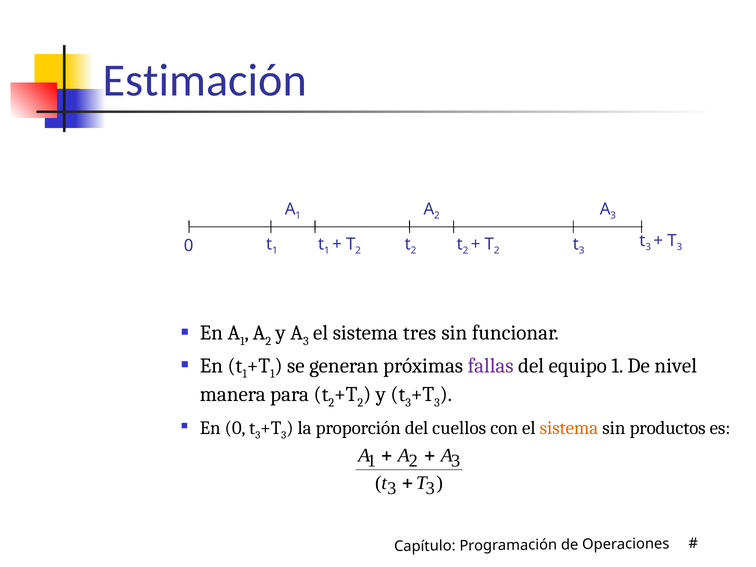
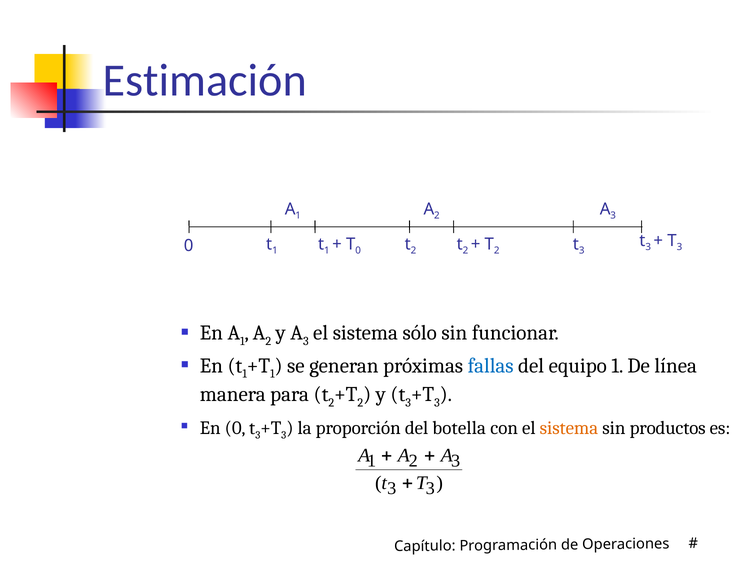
2 at (358, 251): 2 -> 0
tres: tres -> sólo
fallas colour: purple -> blue
nivel: nivel -> línea
cuellos: cuellos -> botella
